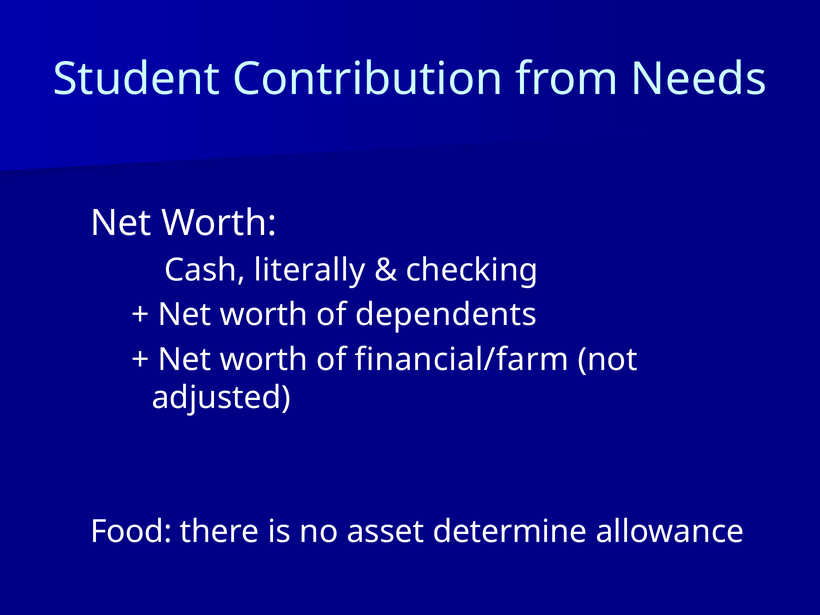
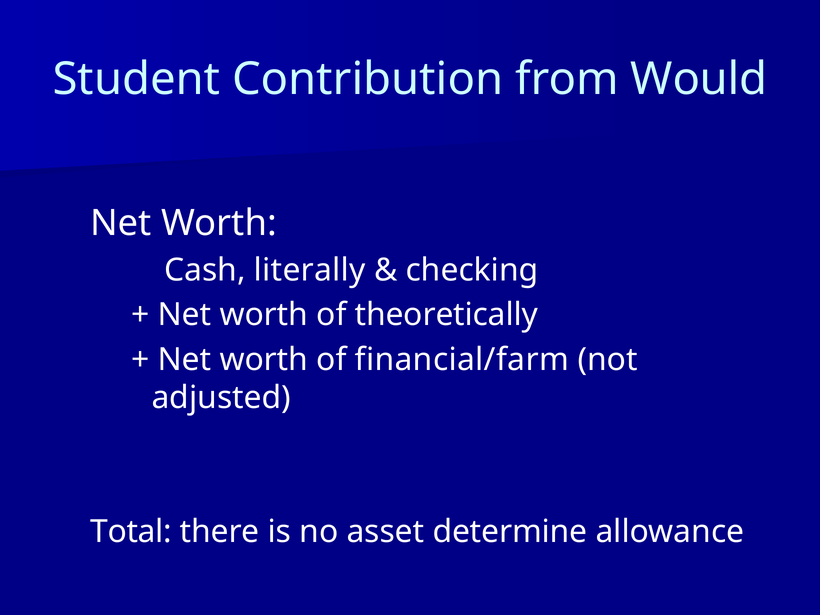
Needs: Needs -> Would
dependents: dependents -> theoretically
Food: Food -> Total
